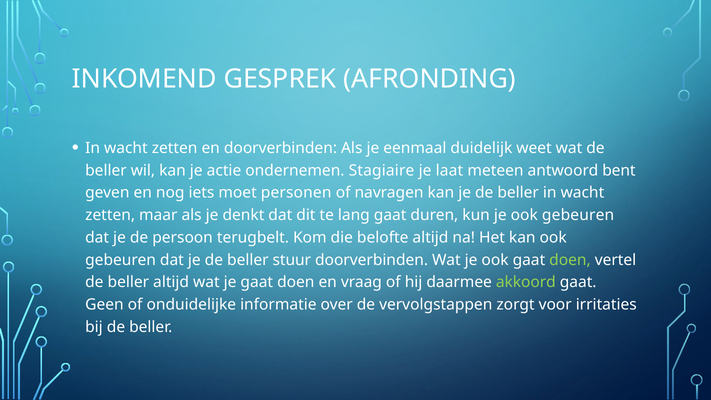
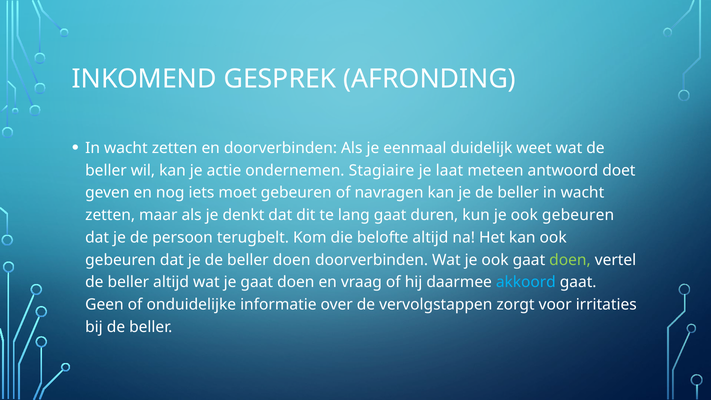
bent: bent -> doet
moet personen: personen -> gebeuren
beller stuur: stuur -> doen
akkoord colour: light green -> light blue
